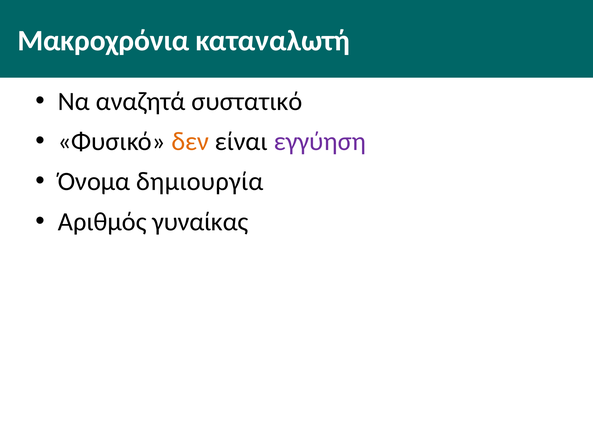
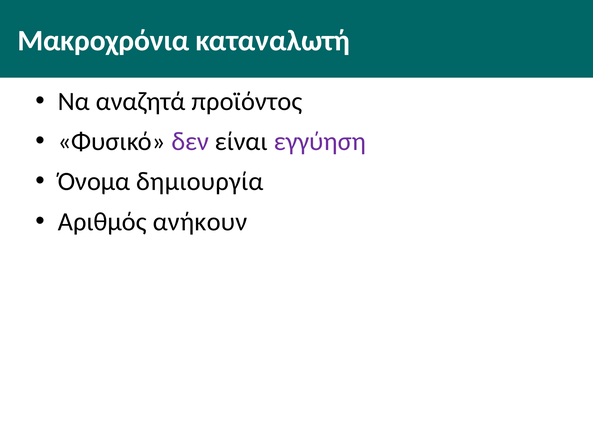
συστατικό: συστατικό -> προϊόντος
δεν colour: orange -> purple
γυναίκας: γυναίκας -> ανήκουν
